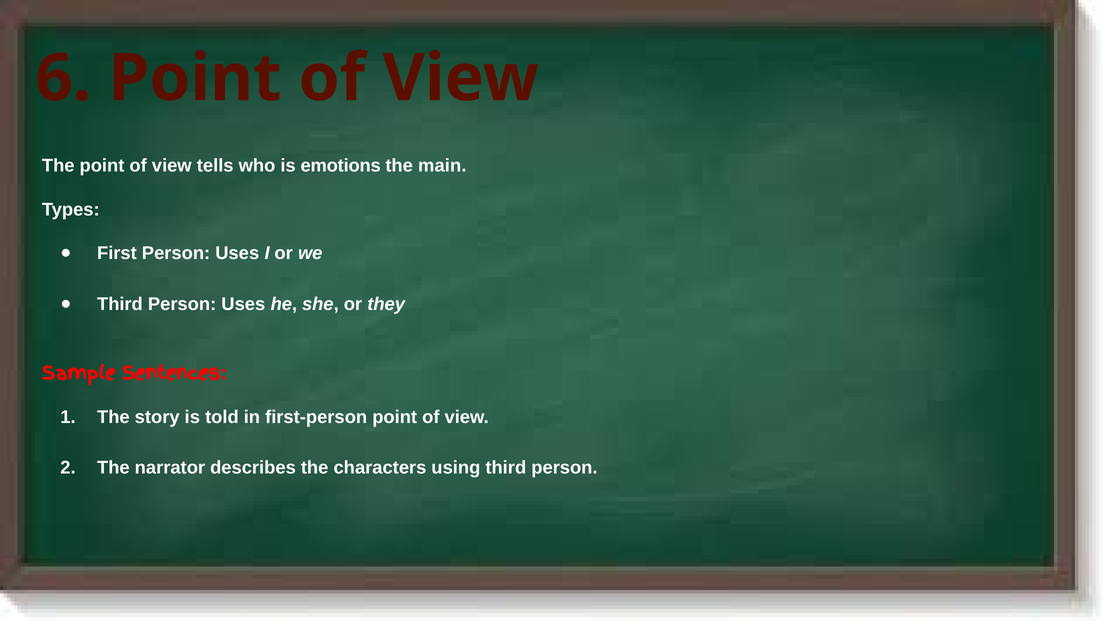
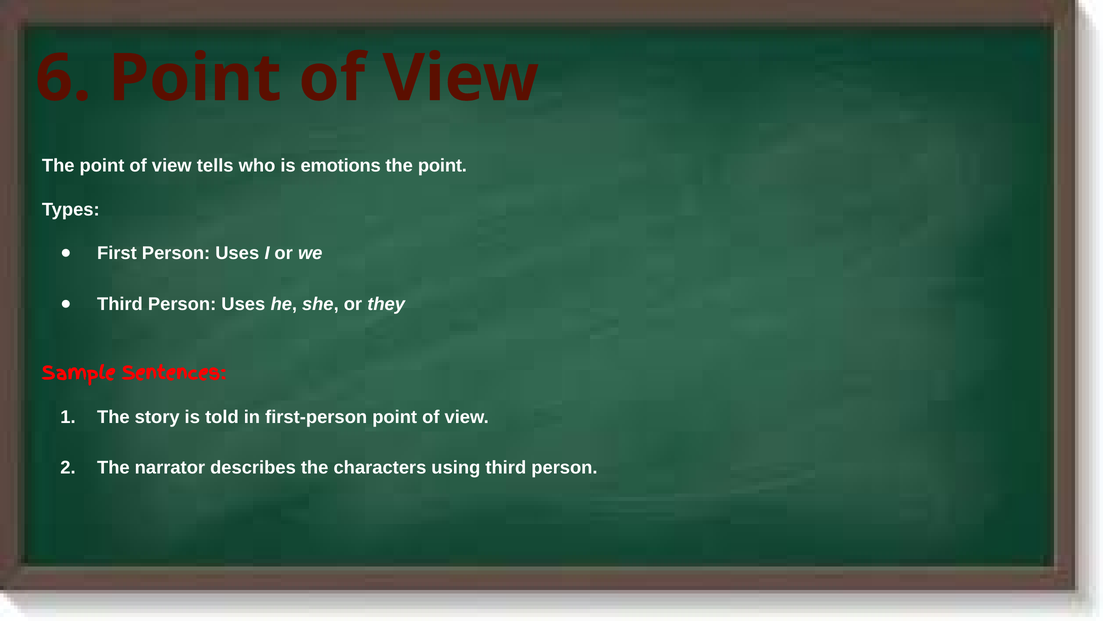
main at (442, 166): main -> point
